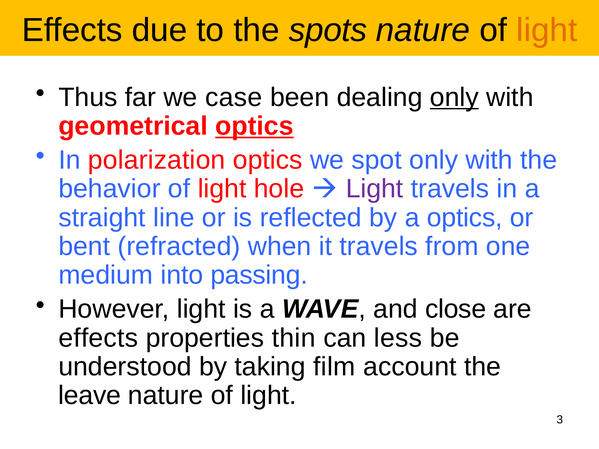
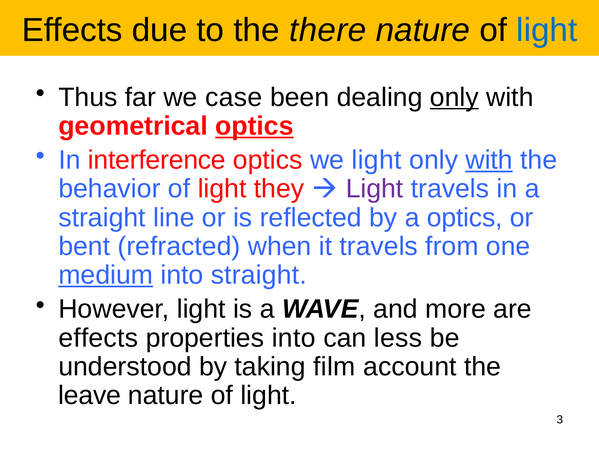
spots: spots -> there
light at (547, 30) colour: orange -> blue
polarization: polarization -> interference
we spot: spot -> light
with at (489, 160) underline: none -> present
hole: hole -> they
medium underline: none -> present
into passing: passing -> straight
close: close -> more
properties thin: thin -> into
